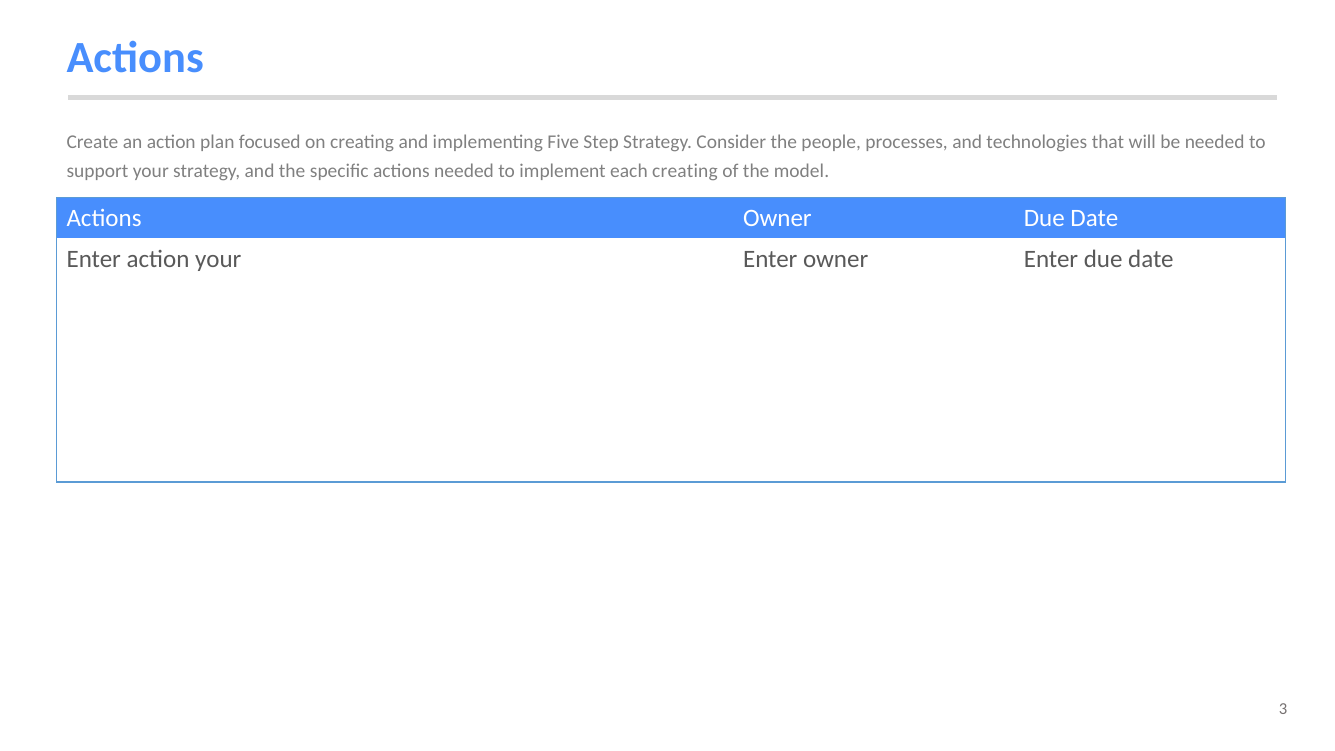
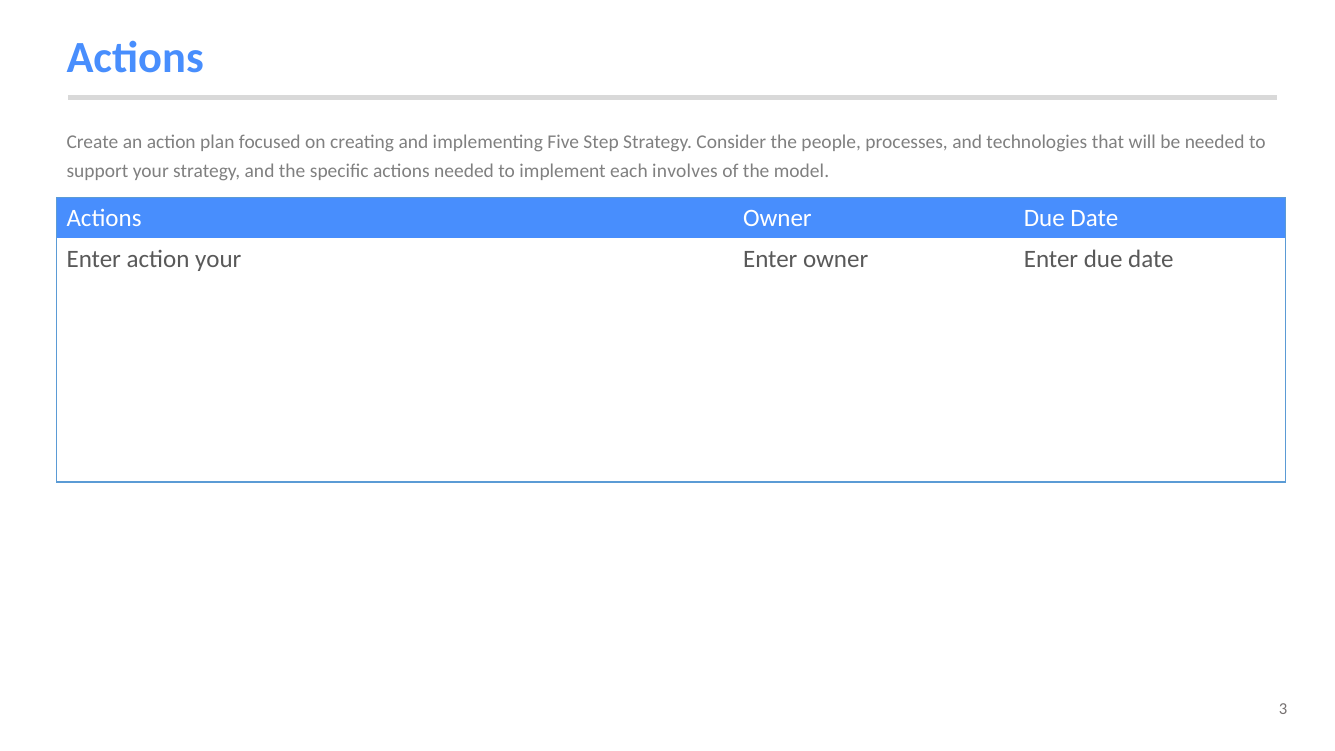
each creating: creating -> involves
